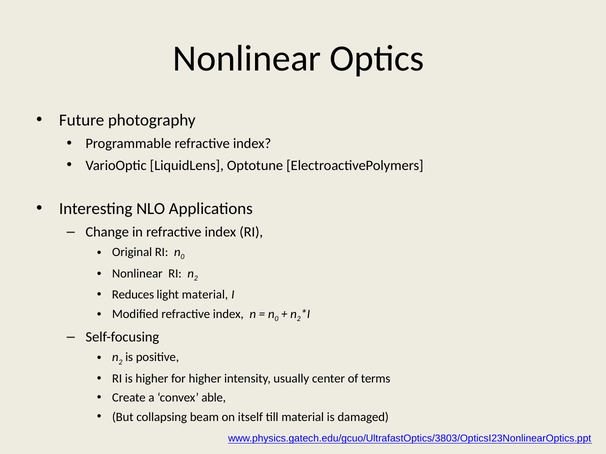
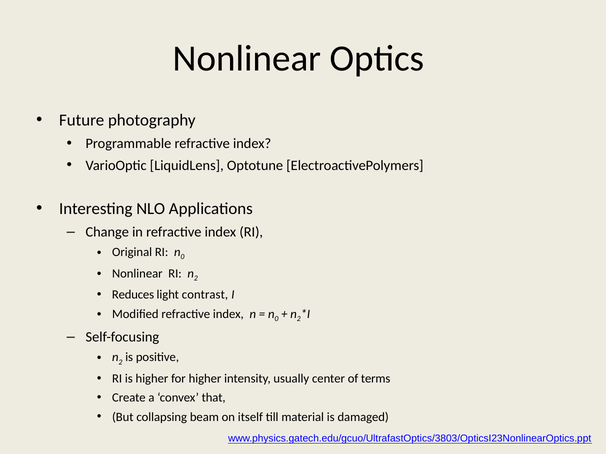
light material: material -> contrast
able: able -> that
